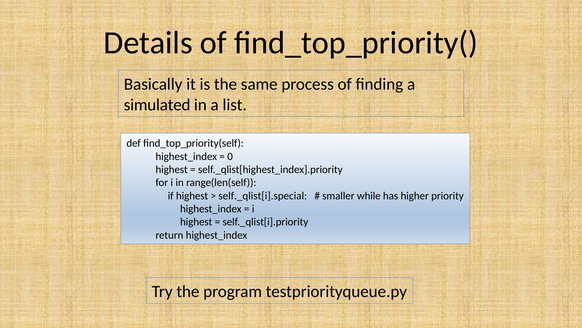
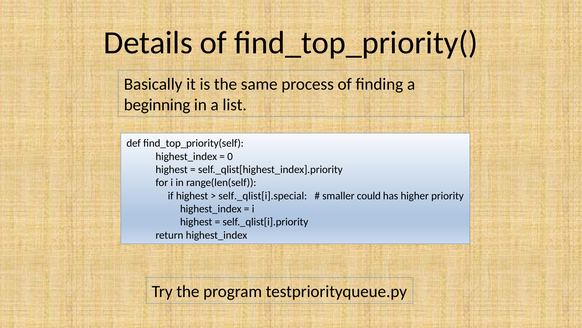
simulated: simulated -> beginning
while: while -> could
